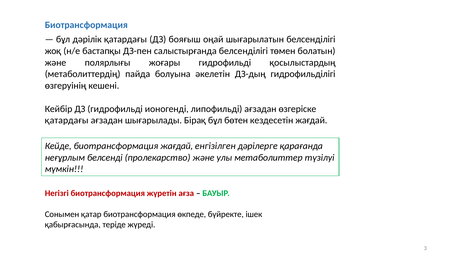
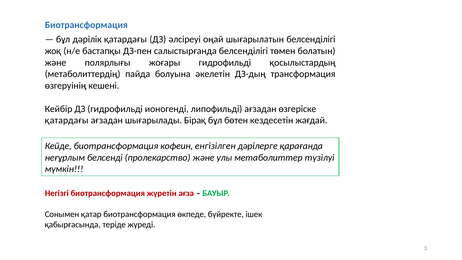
бояғыш: бояғыш -> әлсіреуі
гидрофильділігі: гидрофильділігі -> трансформация
биотрансформация жағдай: жағдай -> кофеин
